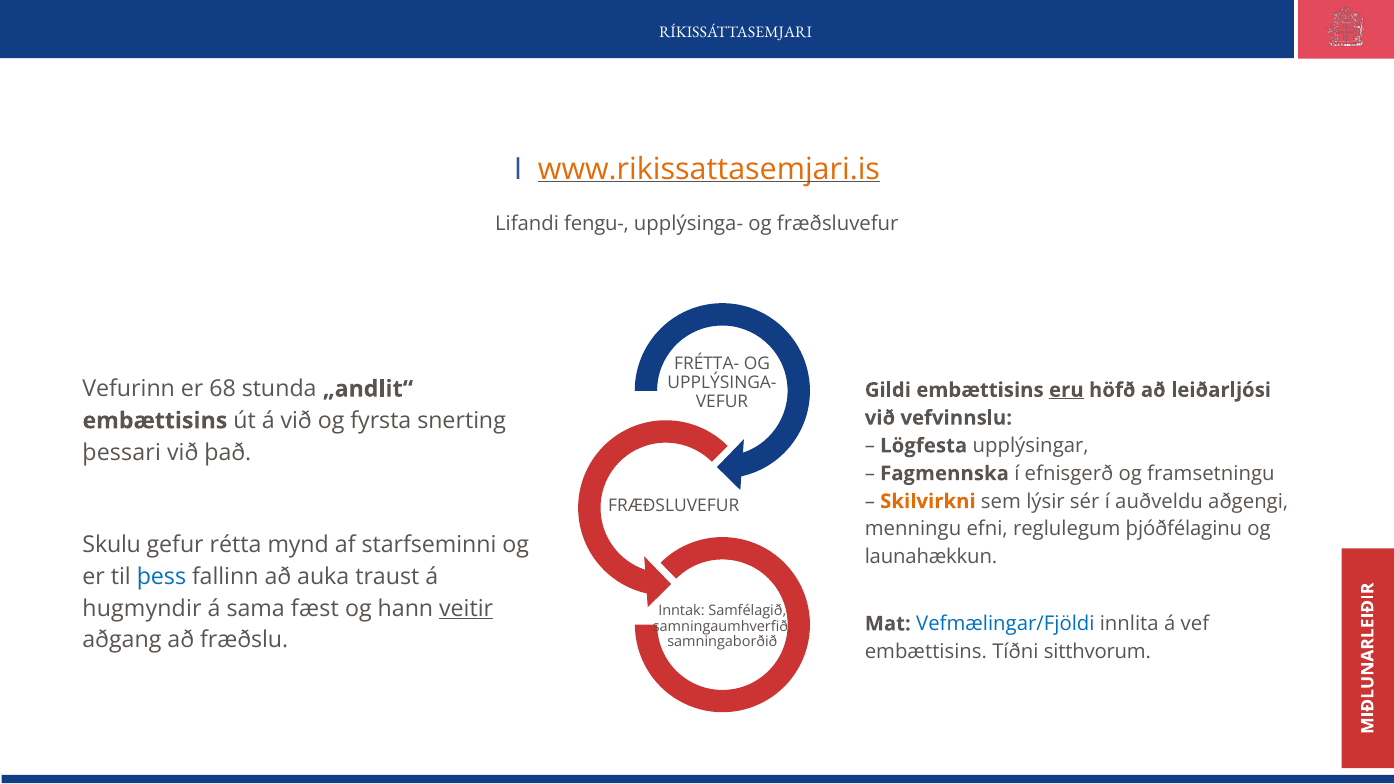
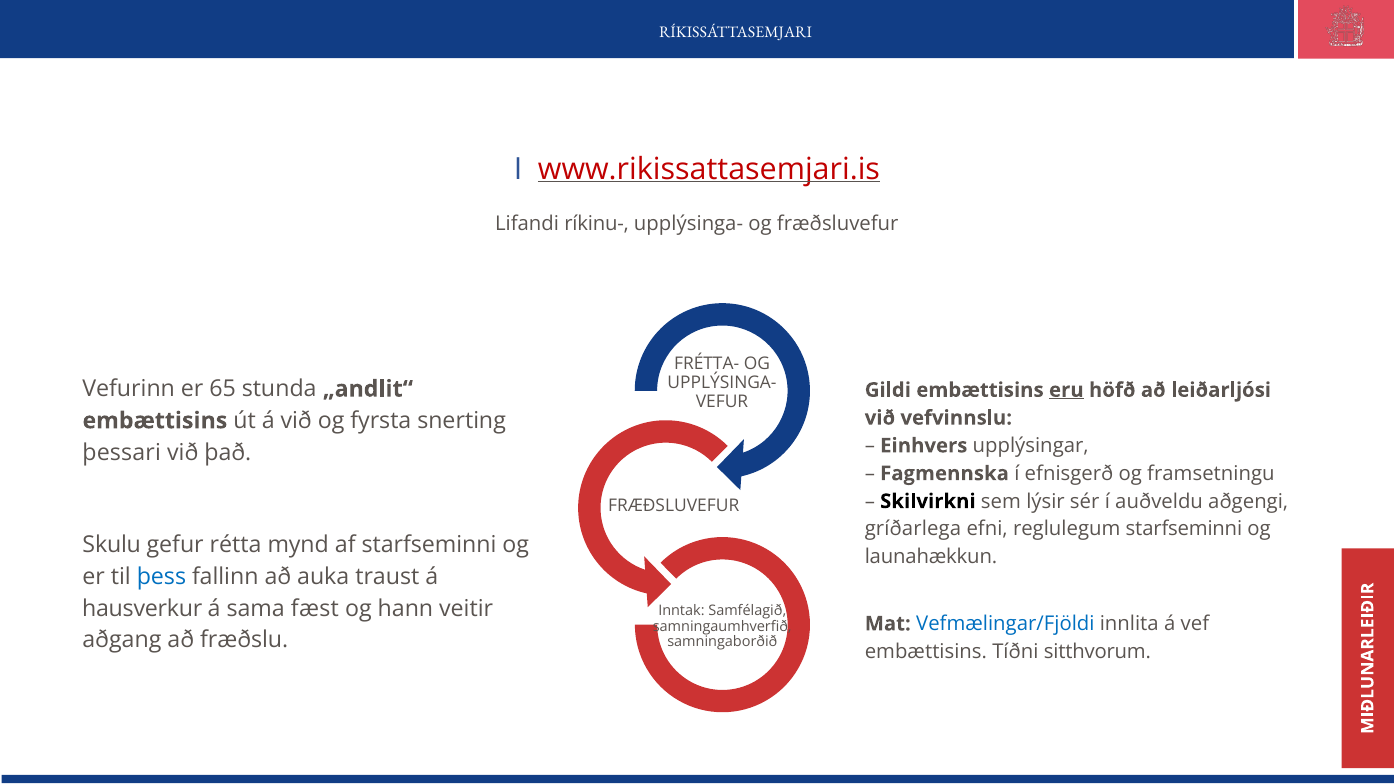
www.rikissattasemjari.is colour: orange -> red
fengu-: fengu- -> ríkinu-
68: 68 -> 65
Lögfesta: Lögfesta -> Einhvers
Skilvirkni colour: orange -> black
menningu: menningu -> gríðarlega
reglulegum þjóðfélaginu: þjóðfélaginu -> starfseminni
hugmyndir: hugmyndir -> hausverkur
veitir underline: present -> none
